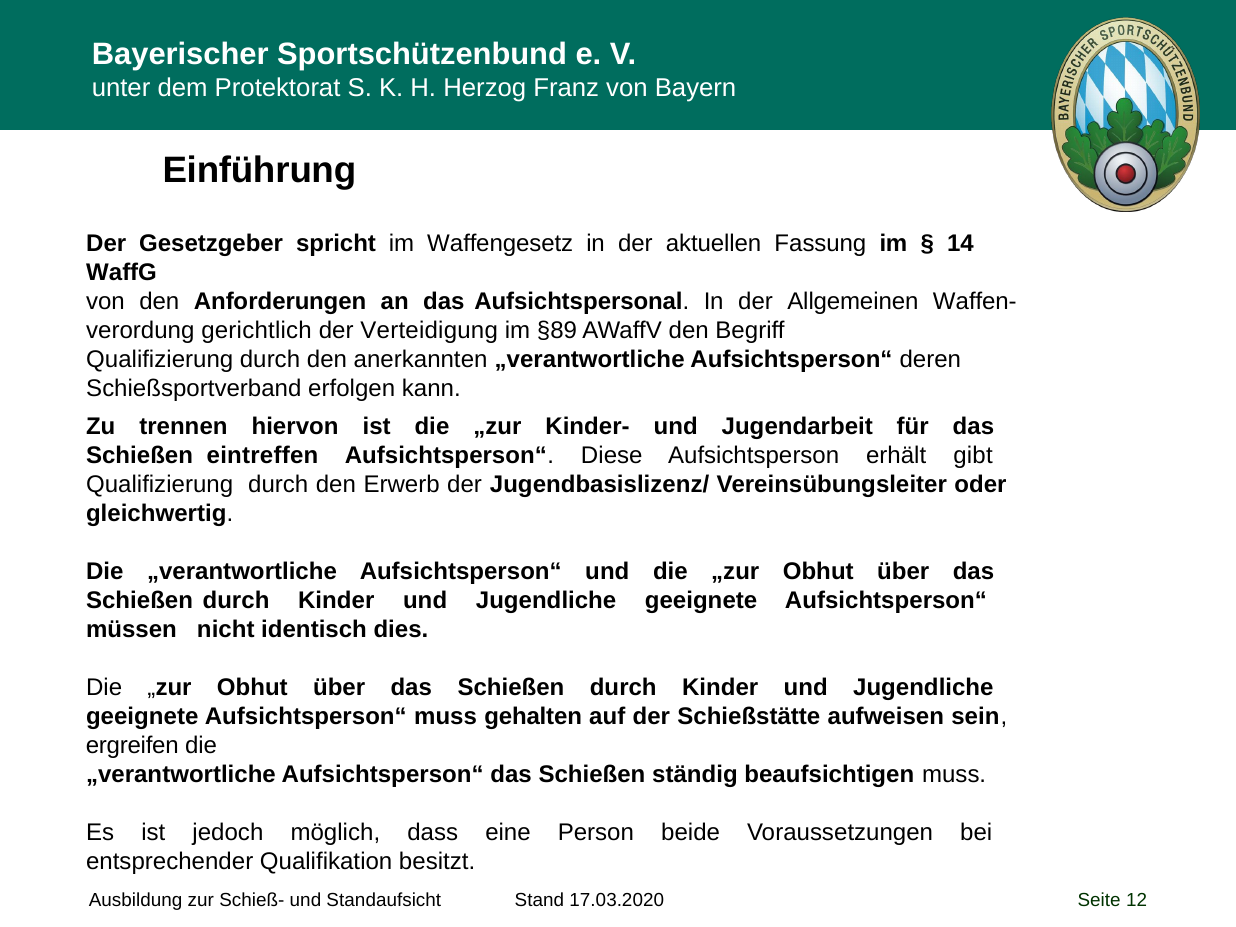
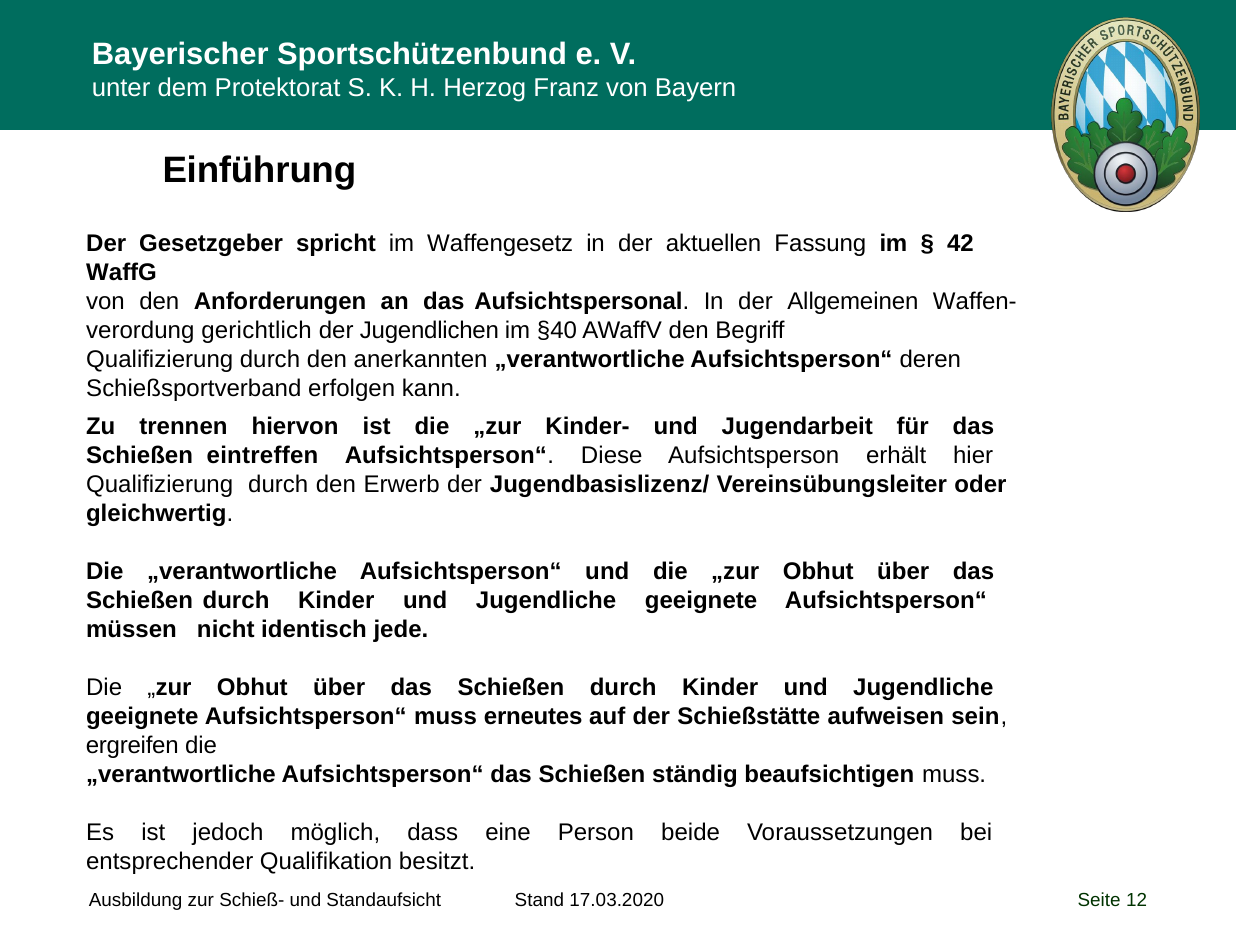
14: 14 -> 42
Verteidigung: Verteidigung -> Jugendlichen
§89: §89 -> §40
gibt: gibt -> hier
dies: dies -> jede
gehalten: gehalten -> erneutes
